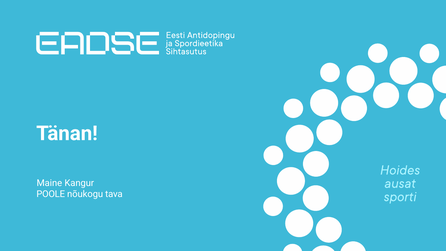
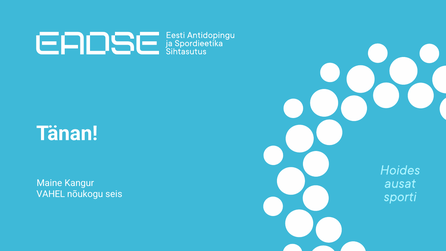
POOLE: POOLE -> VAHEL
tava: tava -> seis
